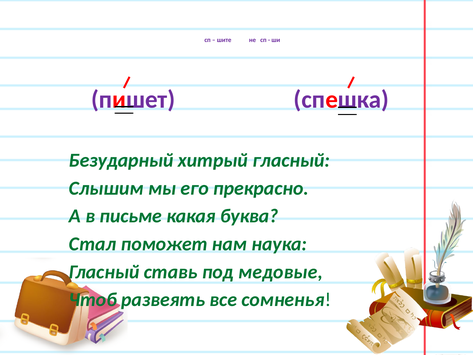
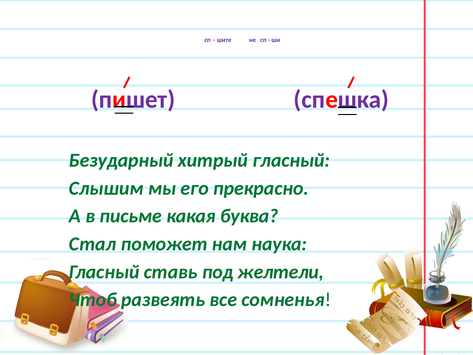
медовые: медовые -> желтели
